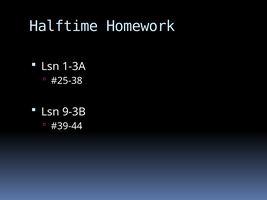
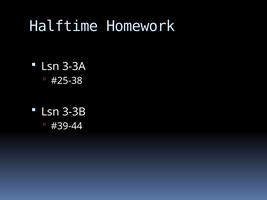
1-3A: 1-3A -> 3-3A
9-3B: 9-3B -> 3-3B
